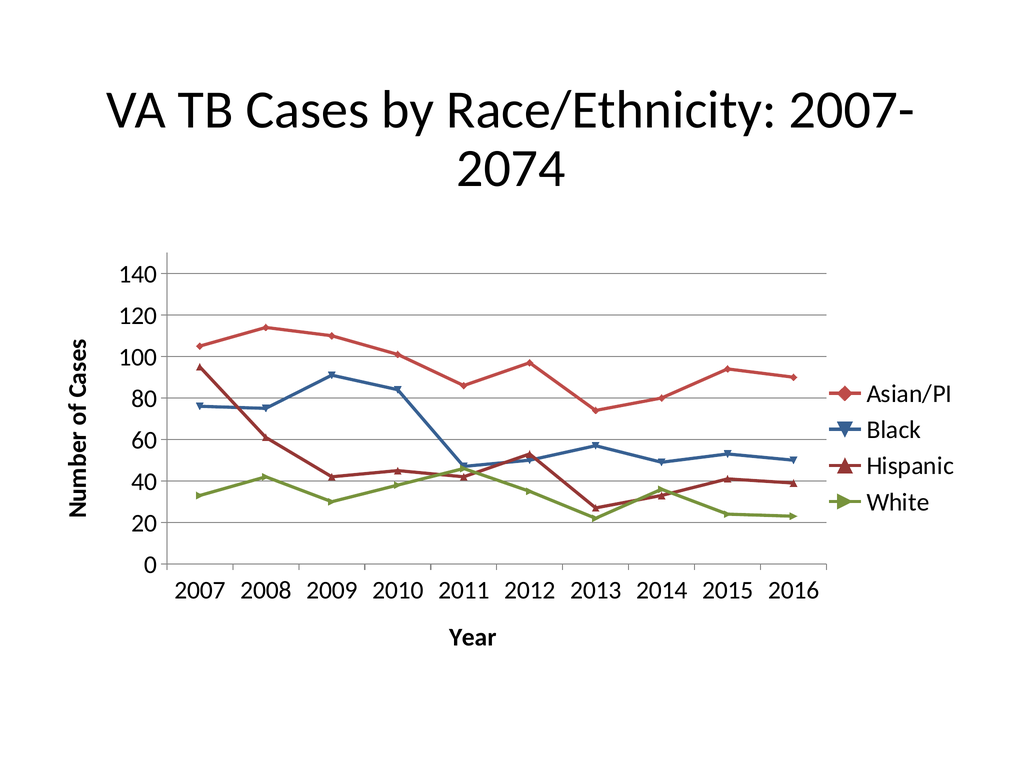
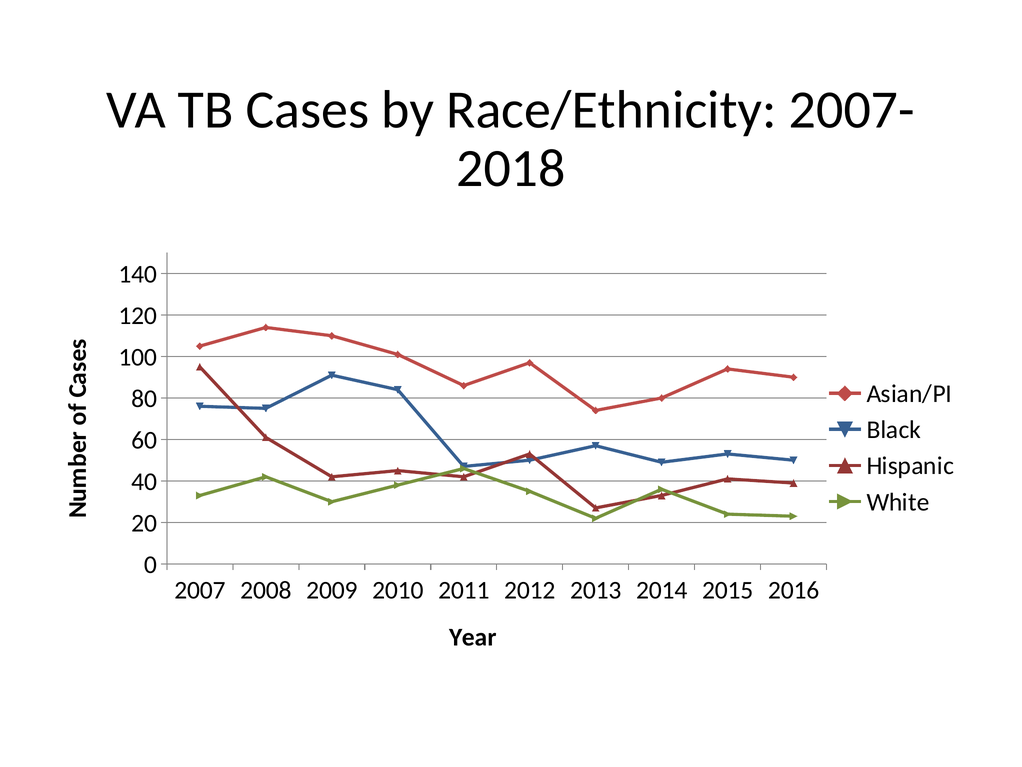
2074: 2074 -> 2018
